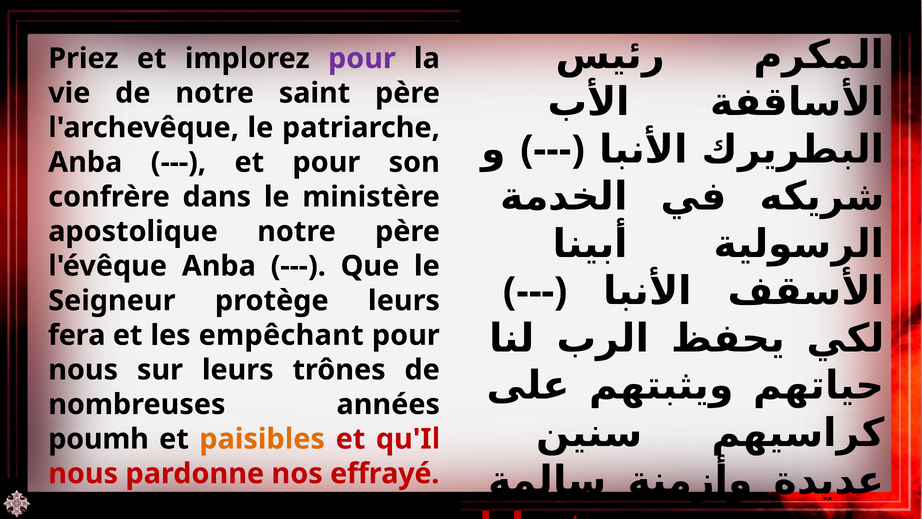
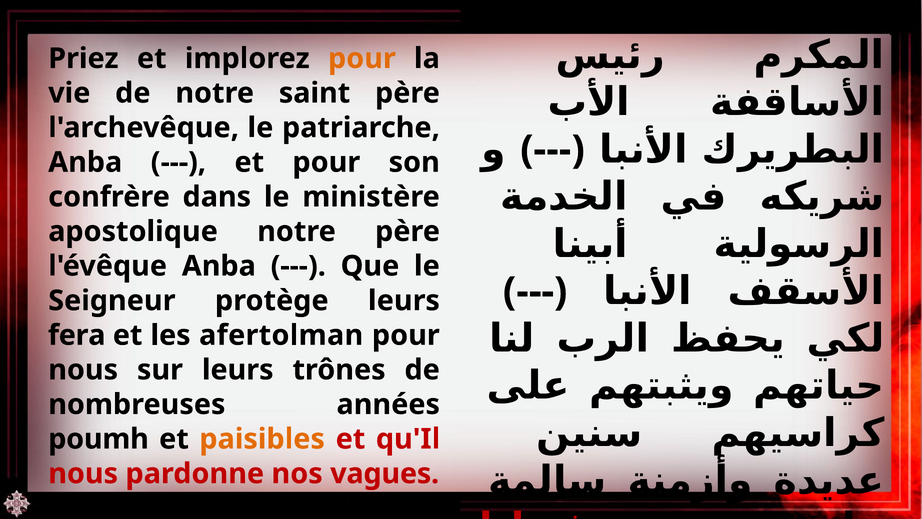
pour at (362, 58) colour: purple -> orange
empêchant: empêchant -> afertolman
effrayé: effrayé -> vagues
